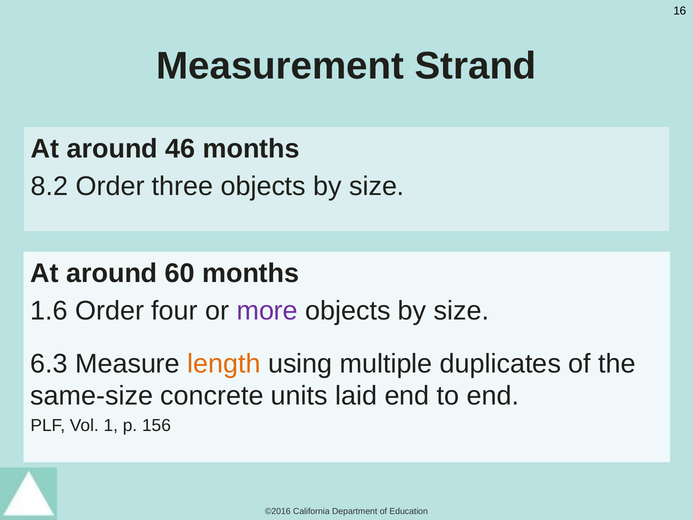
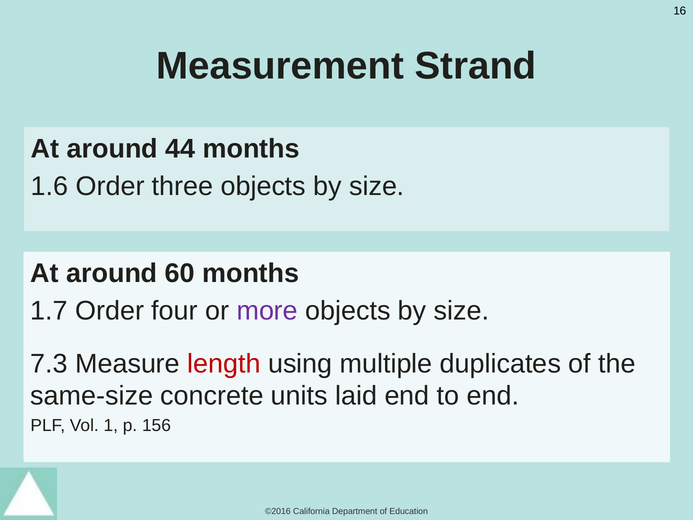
46: 46 -> 44
8.2: 8.2 -> 1.6
1.6: 1.6 -> 1.7
6.3: 6.3 -> 7.3
length colour: orange -> red
